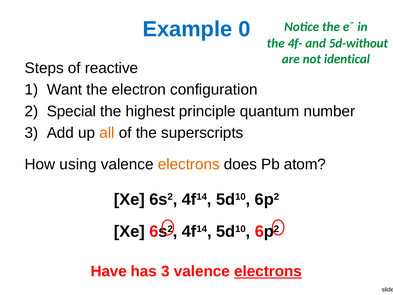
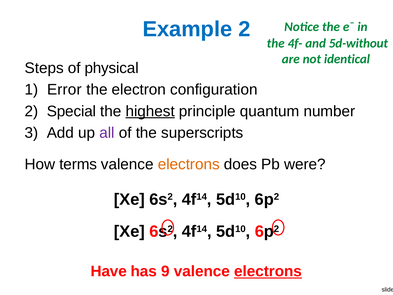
Example 0: 0 -> 2
reactive: reactive -> physical
Want: Want -> Error
highest underline: none -> present
all colour: orange -> purple
using: using -> terms
atom: atom -> were
has 3: 3 -> 9
